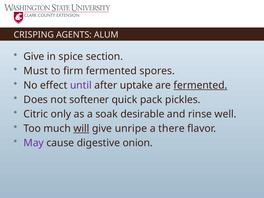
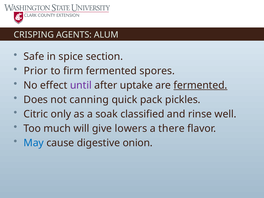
Give at (34, 57): Give -> Safe
Must: Must -> Prior
softener: softener -> canning
desirable: desirable -> classified
will underline: present -> none
unripe: unripe -> lowers
May colour: purple -> blue
